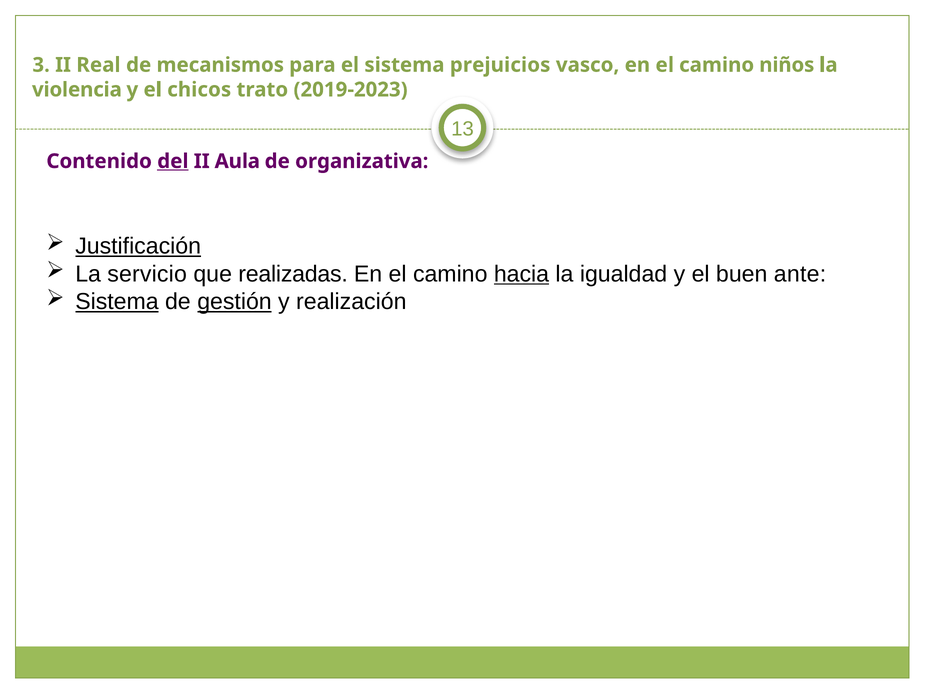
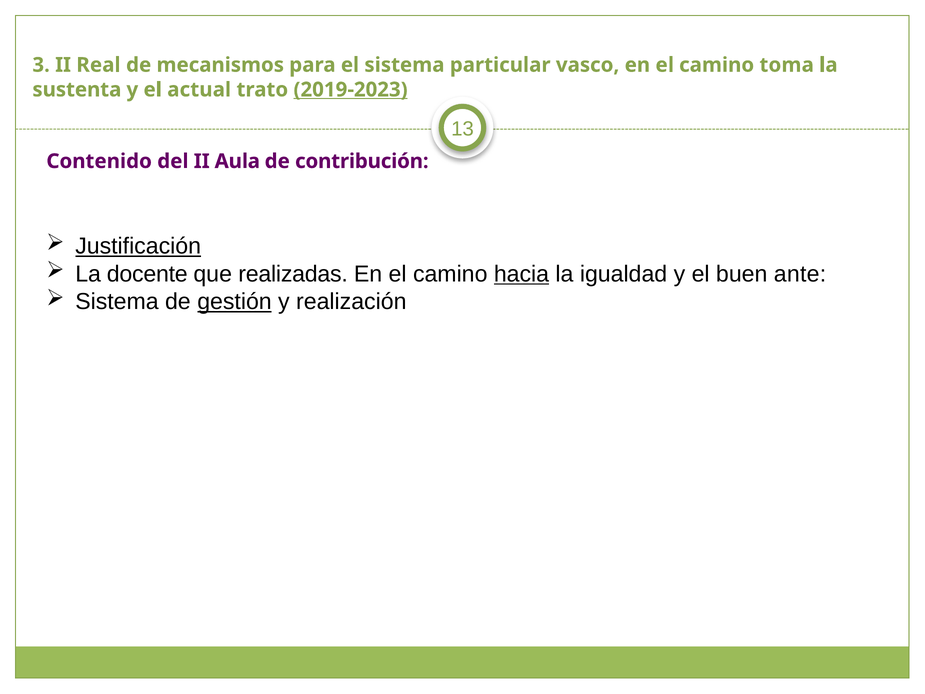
prejuicios: prejuicios -> particular
niños: niños -> toma
violencia: violencia -> sustenta
chicos: chicos -> actual
2019-2023 underline: none -> present
del underline: present -> none
organizativa: organizativa -> contribución
servicio: servicio -> docente
Sistema at (117, 302) underline: present -> none
